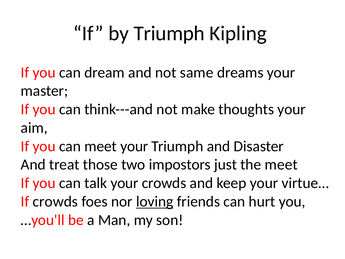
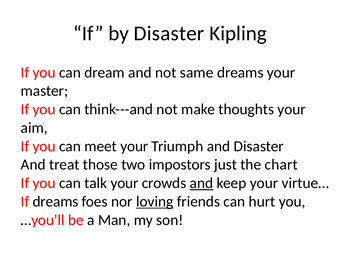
by Triumph: Triumph -> Disaster
the meet: meet -> chart
and at (201, 183) underline: none -> present
If crowds: crowds -> dreams
